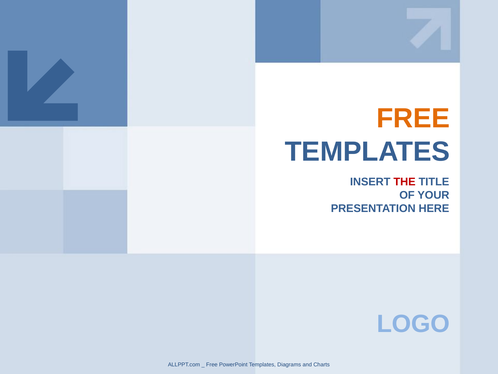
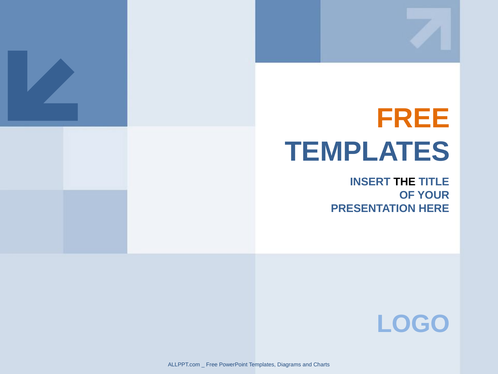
THE colour: red -> black
